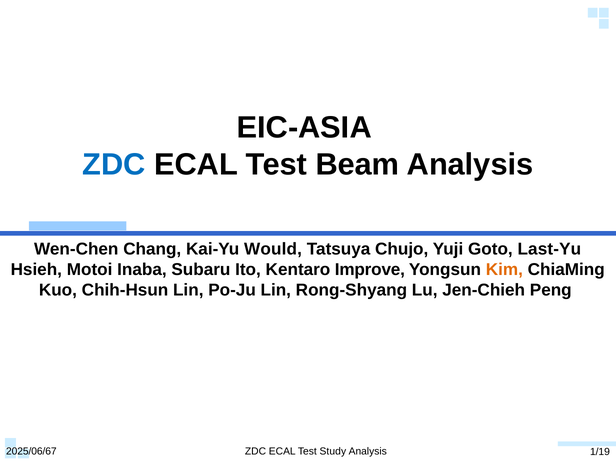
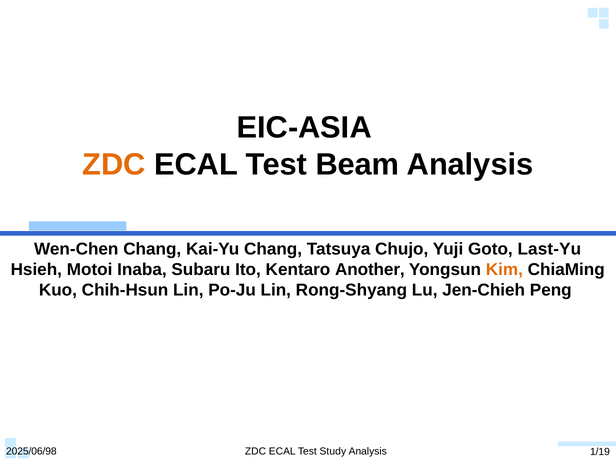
ZDC at (114, 165) colour: blue -> orange
Kai-Yu Would: Would -> Chang
Improve: Improve -> Another
2025/06/67: 2025/06/67 -> 2025/06/98
